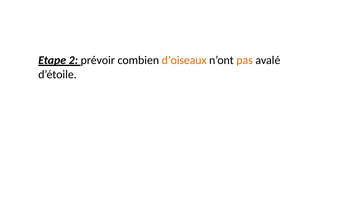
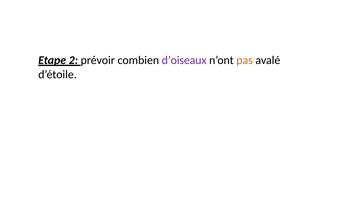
d’oiseaux colour: orange -> purple
